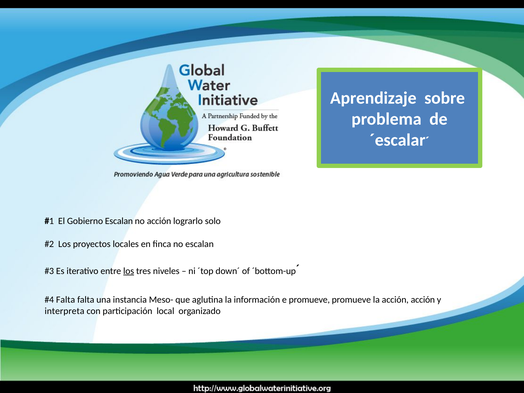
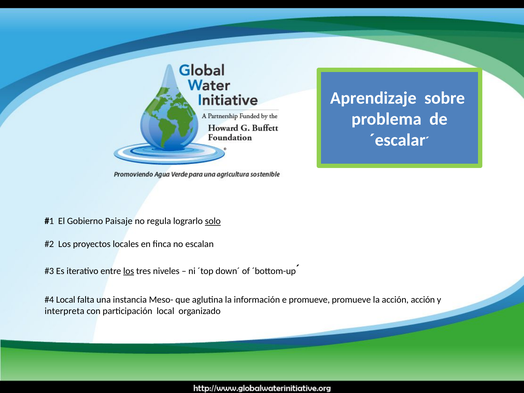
Gobierno Escalan: Escalan -> Paisaje
no acción: acción -> regula
solo underline: none -> present
Falta at (66, 300): Falta -> Local
